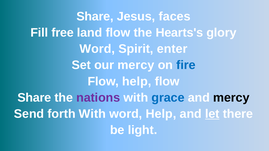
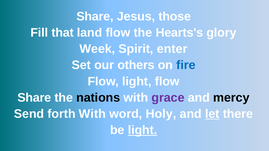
faces: faces -> those
free: free -> that
Word at (97, 49): Word -> Week
our mercy: mercy -> others
Flow help: help -> light
nations colour: purple -> black
grace colour: blue -> purple
word Help: Help -> Holy
light at (143, 130) underline: none -> present
